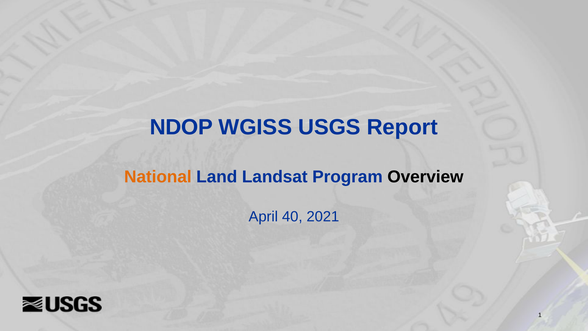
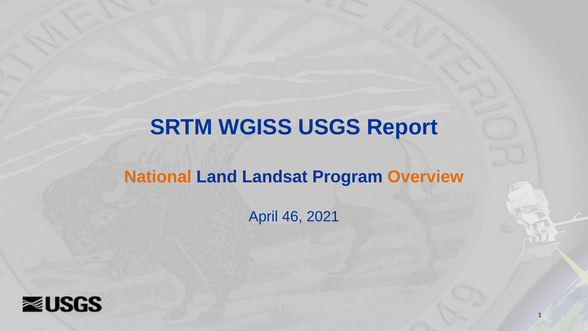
NDOP: NDOP -> SRTM
Overview colour: black -> orange
40: 40 -> 46
